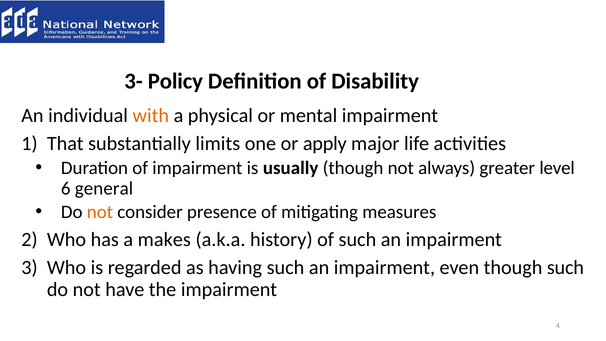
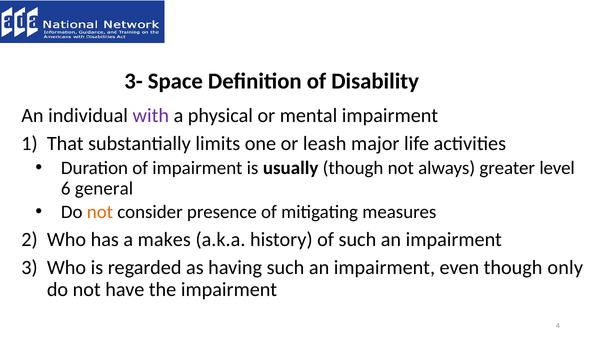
Policy: Policy -> Space
with colour: orange -> purple
apply: apply -> leash
though such: such -> only
